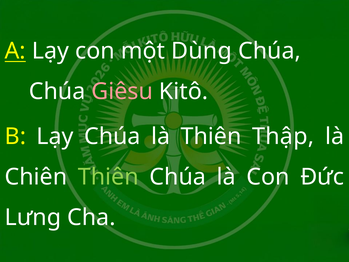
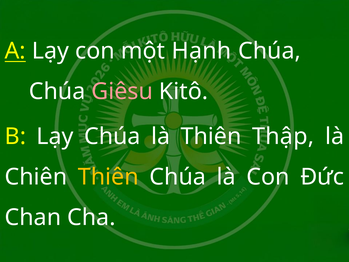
Dùng: Dùng -> Hạnh
Thiên at (108, 177) colour: light green -> yellow
Lưng: Lưng -> Chan
